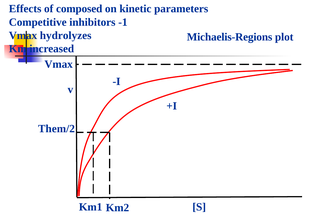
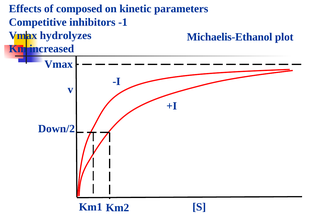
Michaelis-Regions: Michaelis-Regions -> Michaelis-Ethanol
Them/2: Them/2 -> Down/2
